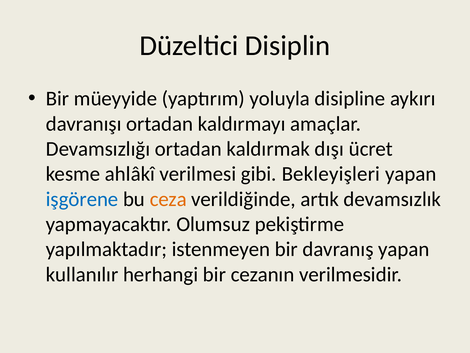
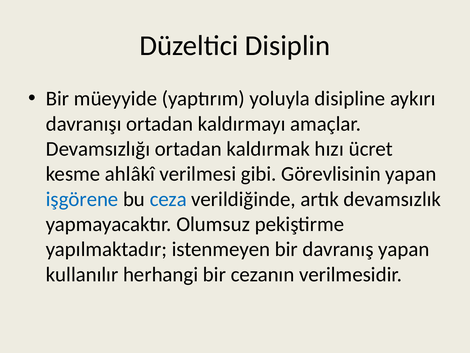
dışı: dışı -> hızı
Bekleyişleri: Bekleyişleri -> Görevlisinin
ceza colour: orange -> blue
